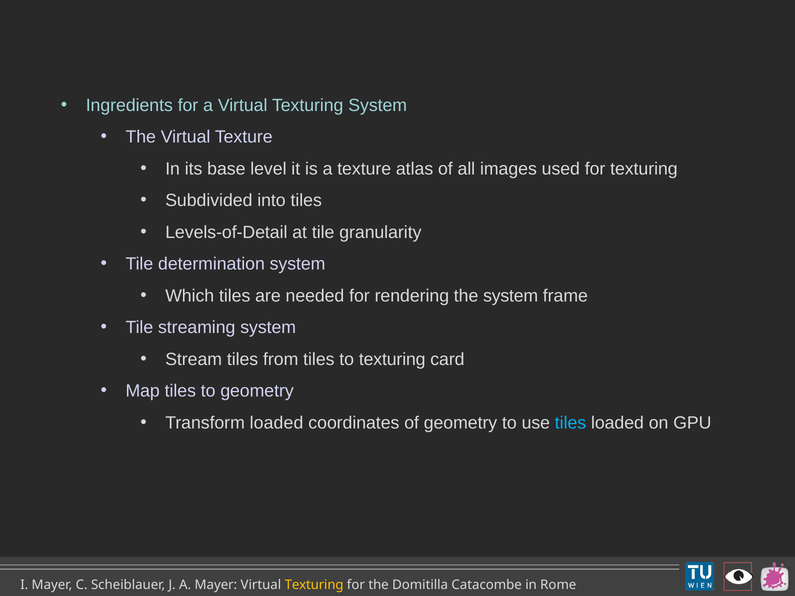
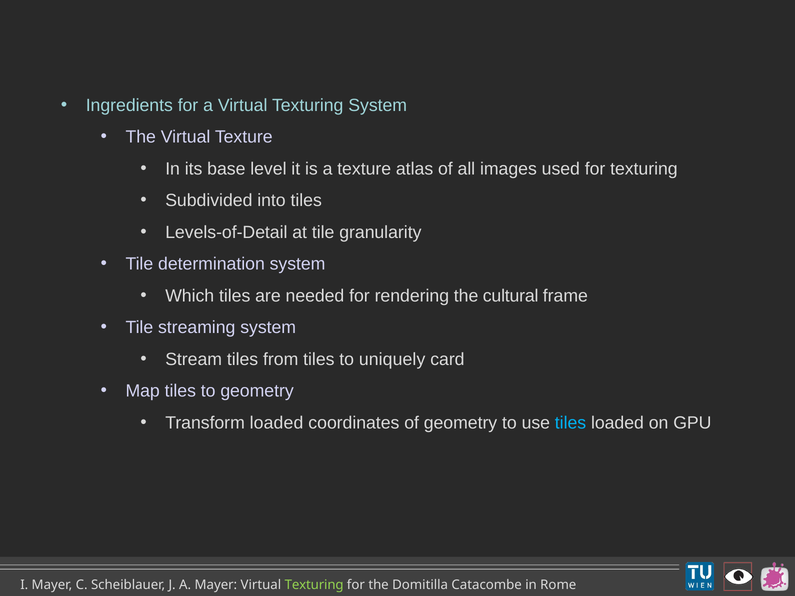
the system: system -> cultural
to texturing: texturing -> uniquely
Texturing at (314, 585) colour: yellow -> light green
